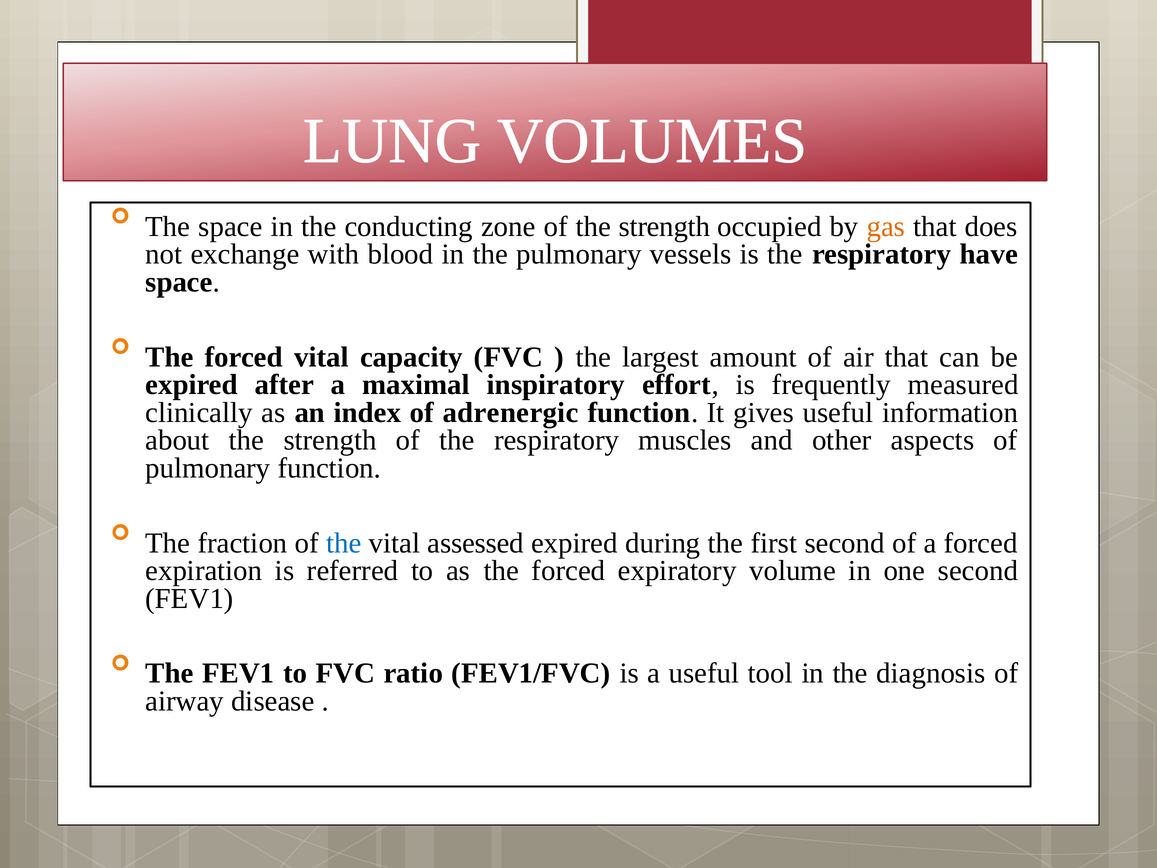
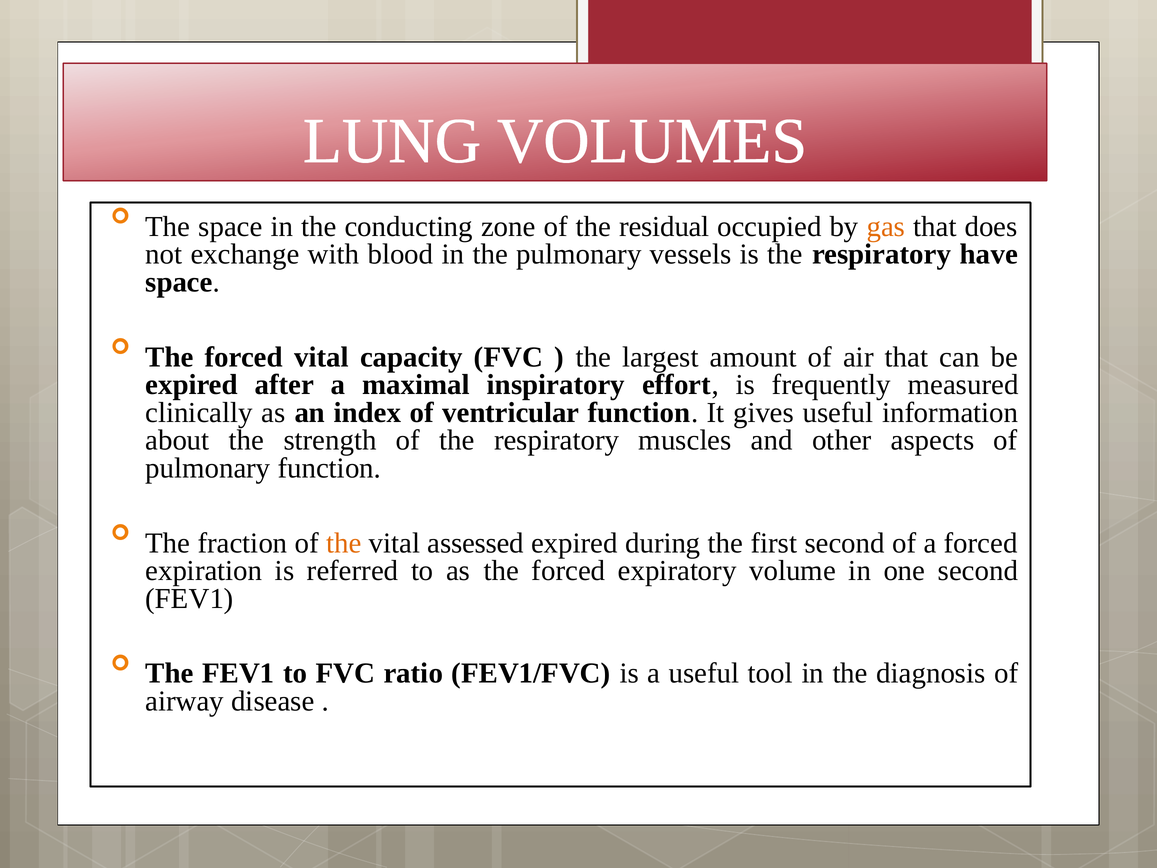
of the strength: strength -> residual
adrenergic: adrenergic -> ventricular
the at (344, 543) colour: blue -> orange
